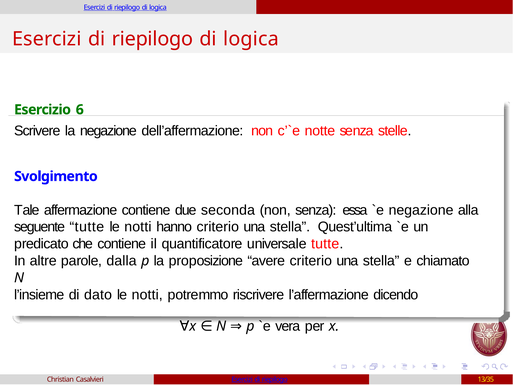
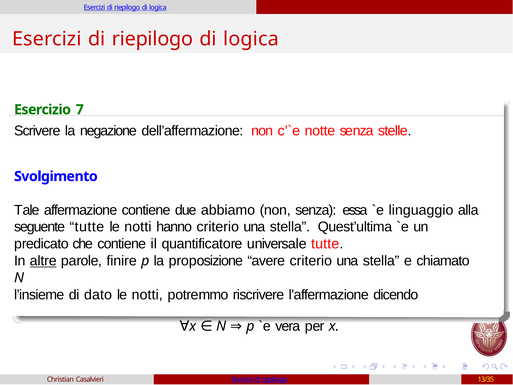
6: 6 -> 7
seconda: seconda -> abbiamo
negazione at (421, 210): negazione -> linguaggio
altre underline: none -> present
dalla: dalla -> finire
